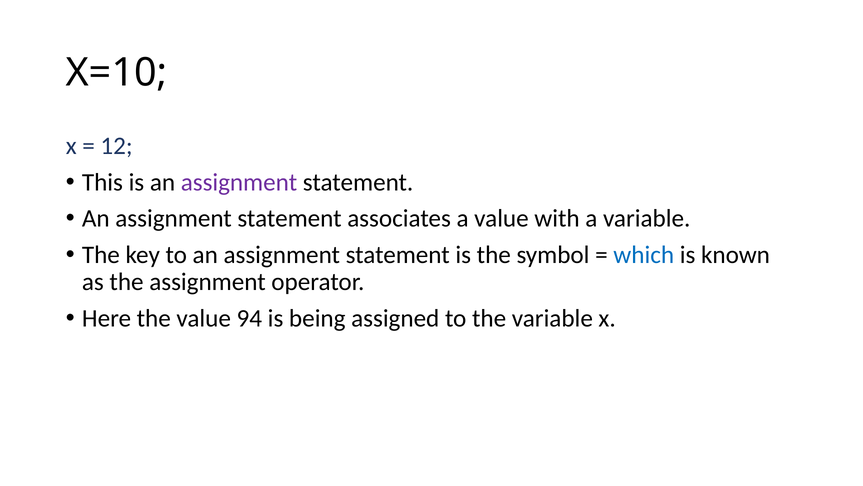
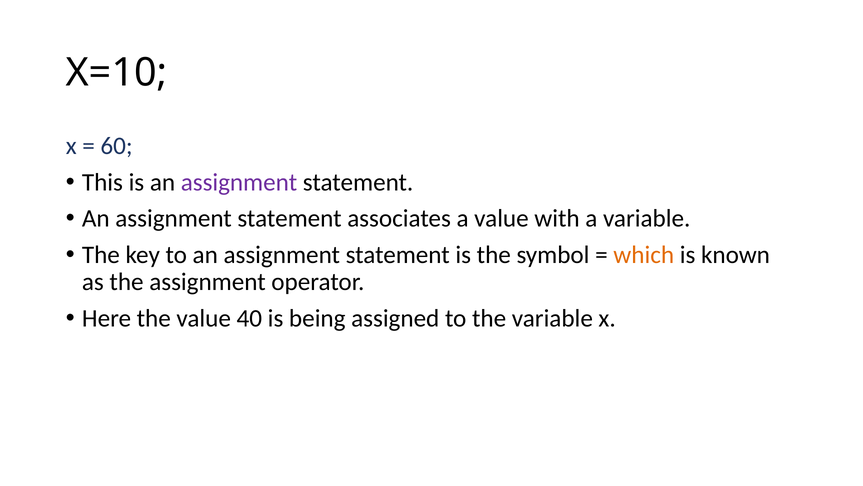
12: 12 -> 60
which colour: blue -> orange
94: 94 -> 40
